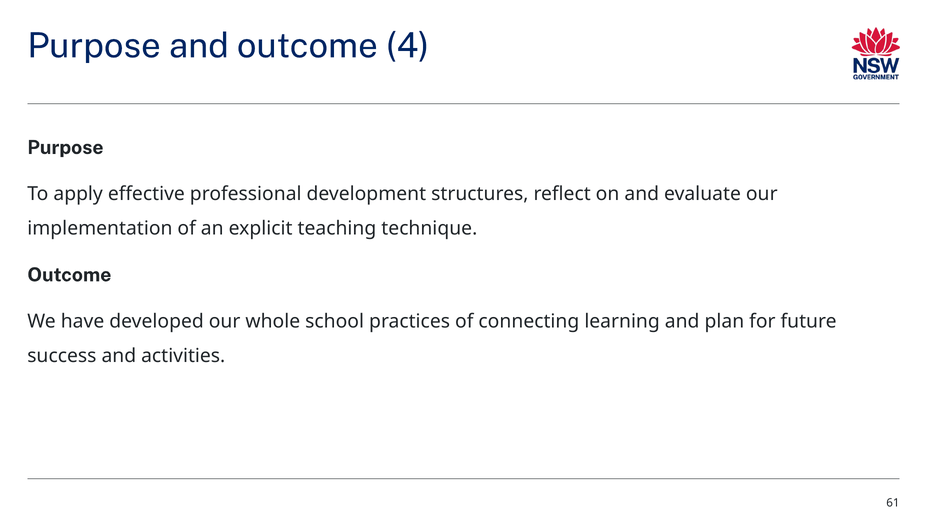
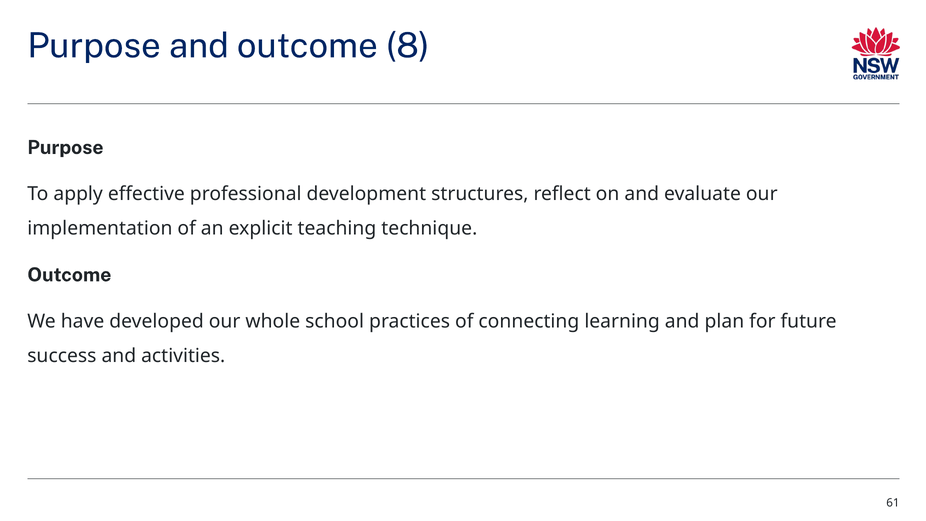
4: 4 -> 8
